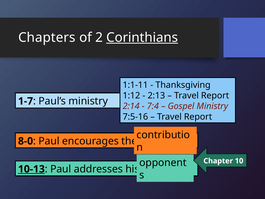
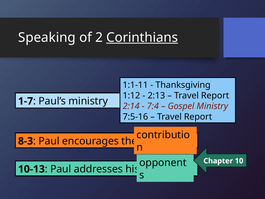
Chapters: Chapters -> Speaking
8-0: 8-0 -> 8-3
10-13 underline: present -> none
